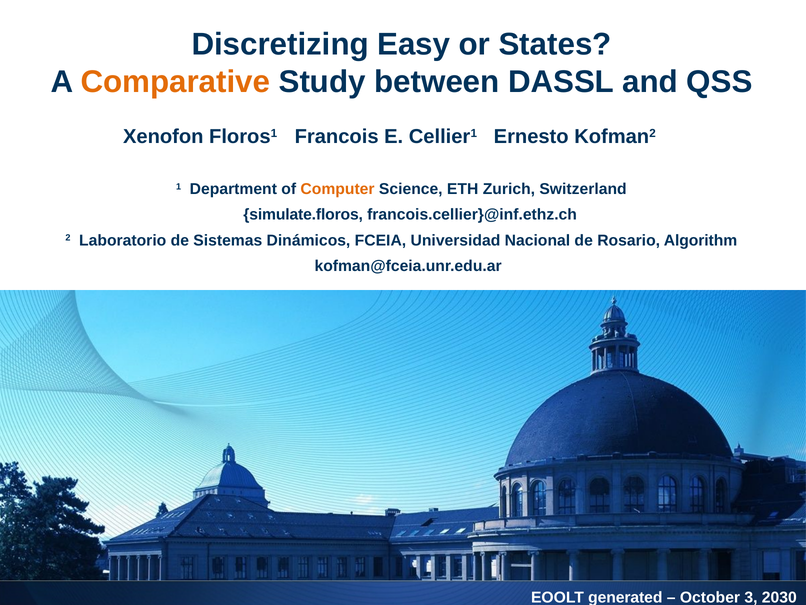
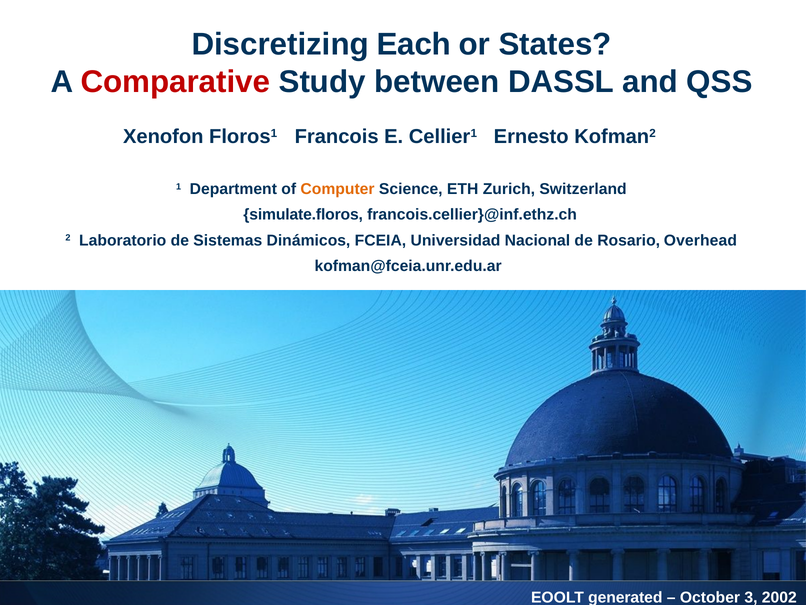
Easy: Easy -> Each
Comparative colour: orange -> red
Algorithm: Algorithm -> Overhead
2030: 2030 -> 2002
